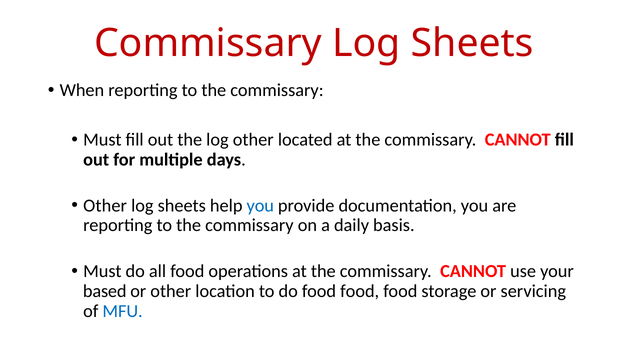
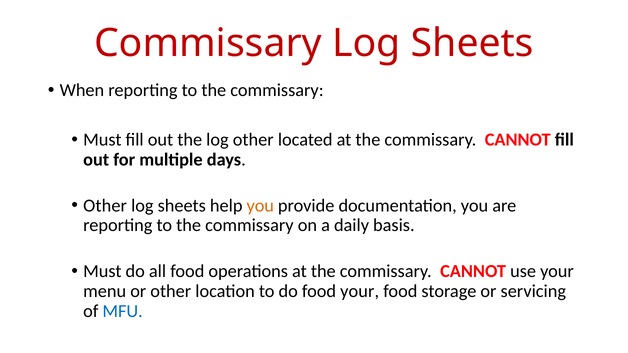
you at (260, 206) colour: blue -> orange
based: based -> menu
do food food: food -> your
